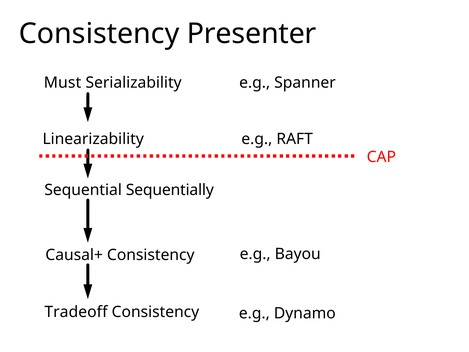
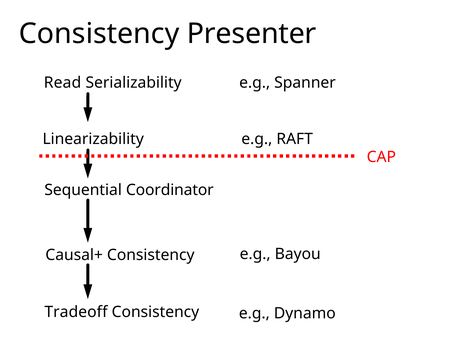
Must: Must -> Read
Sequentially: Sequentially -> Coordinator
